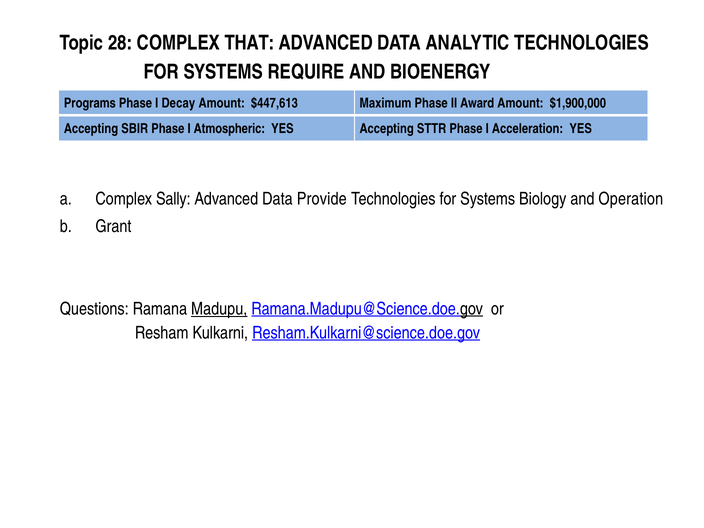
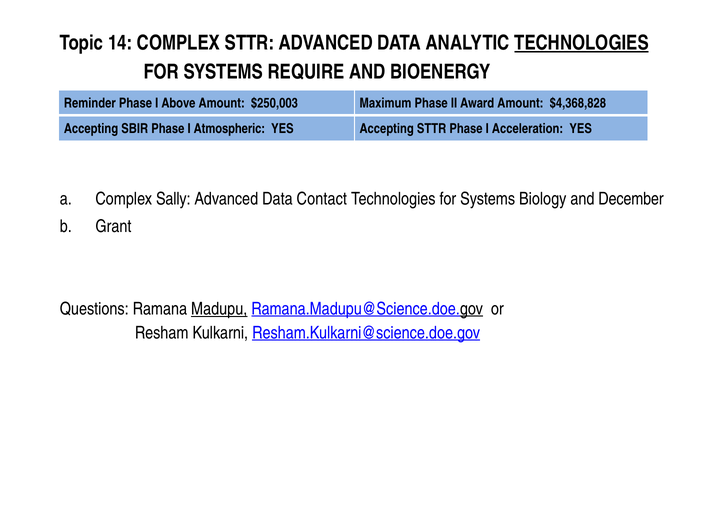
28: 28 -> 14
COMPLEX THAT: THAT -> STTR
TECHNOLOGIES at (582, 43) underline: none -> present
Programs: Programs -> Reminder
Decay: Decay -> Above
$447,613: $447,613 -> $250,003
$1,900,000: $1,900,000 -> $4,368,828
Provide: Provide -> Contact
Operation: Operation -> December
